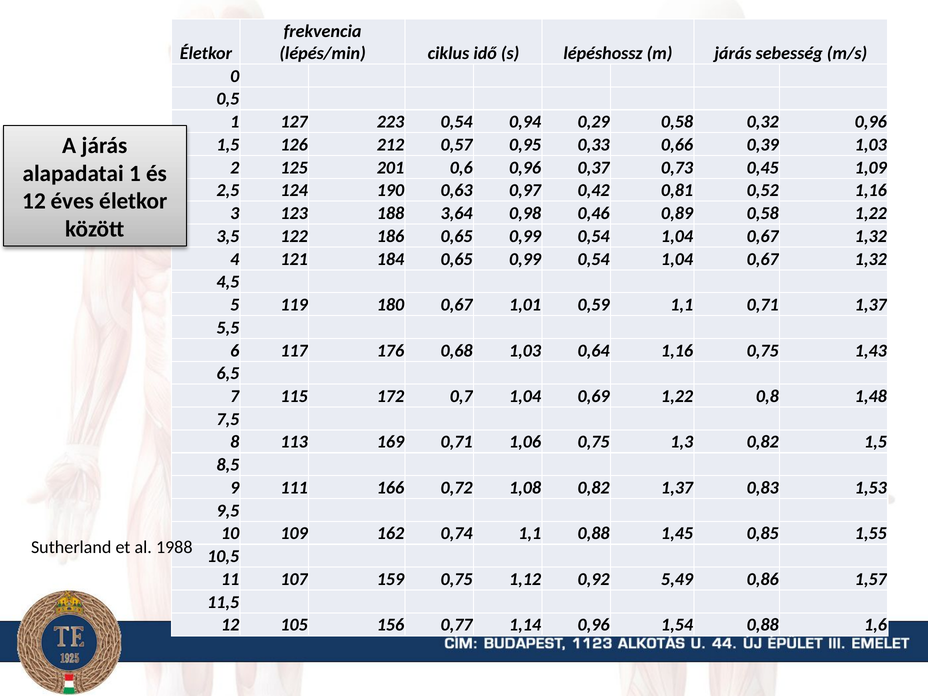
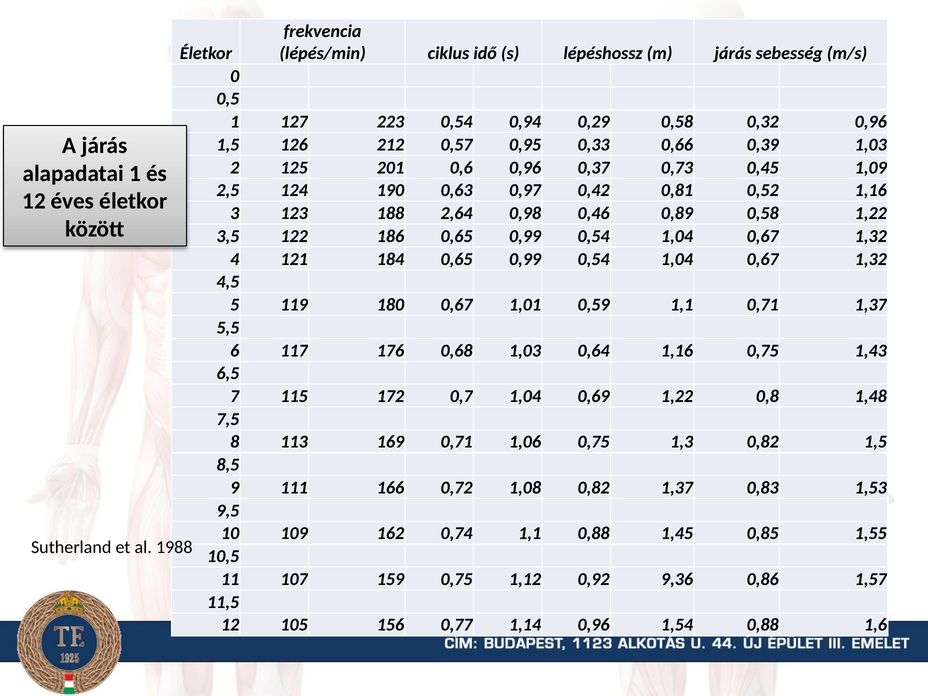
3,64: 3,64 -> 2,64
5,49: 5,49 -> 9,36
